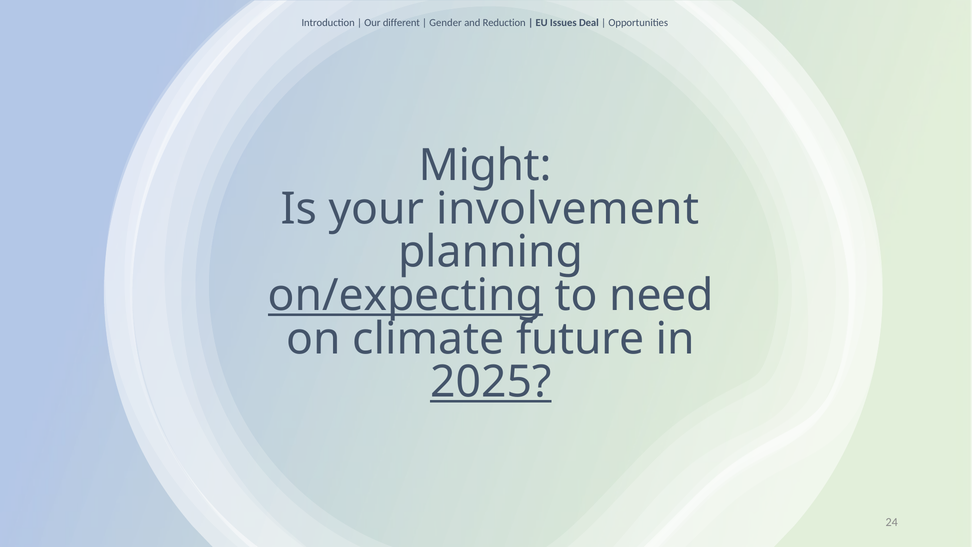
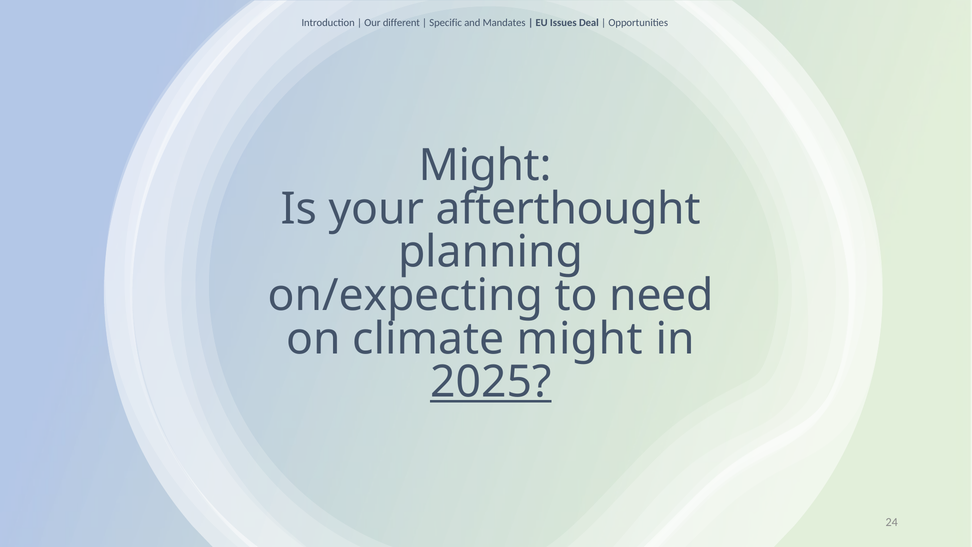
Gender: Gender -> Specific
Reduction: Reduction -> Mandates
involvement: involvement -> afterthought
on/expecting underline: present -> none
climate future: future -> might
